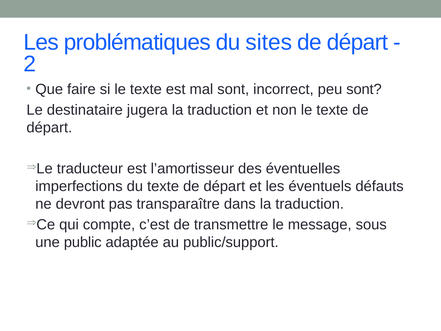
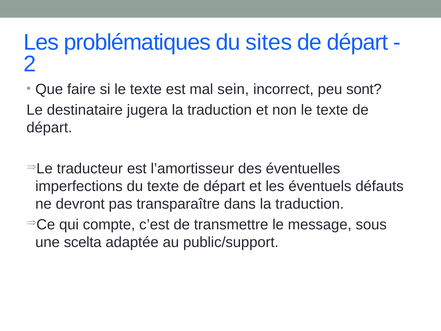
mal sont: sont -> sein
public: public -> scelta
